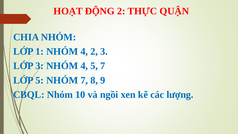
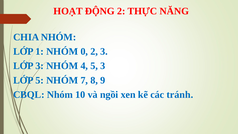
QUẬN: QUẬN -> NĂNG
1 NHÓM 4: 4 -> 0
5 7: 7 -> 3
lượng: lượng -> tránh
